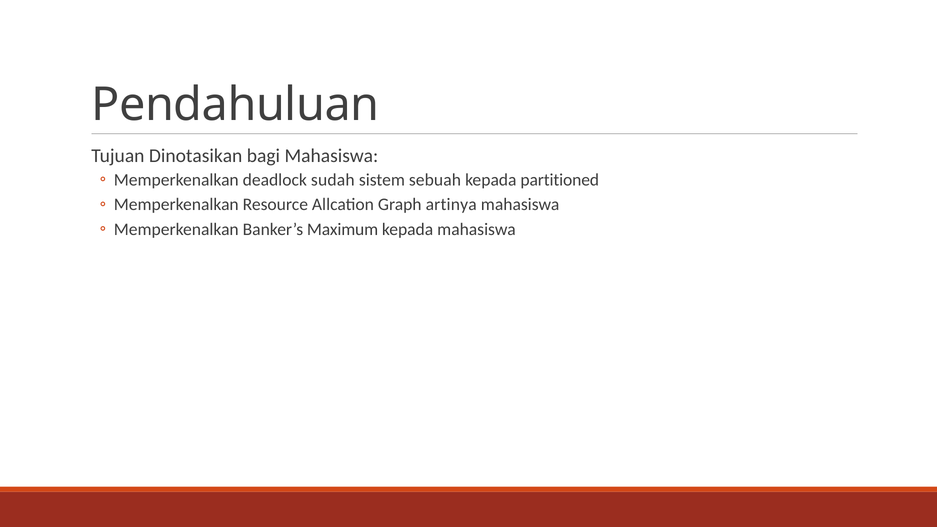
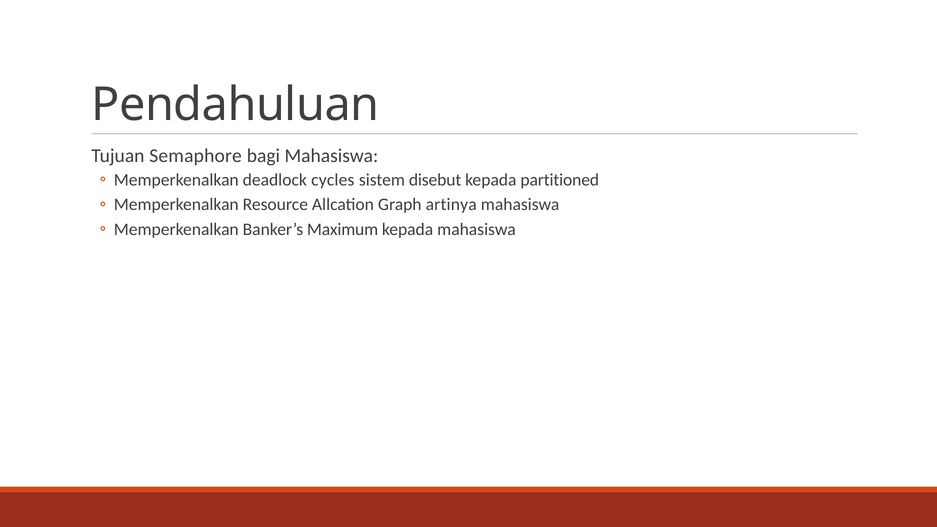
Dinotasikan: Dinotasikan -> Semaphore
sudah: sudah -> cycles
sebuah: sebuah -> disebut
